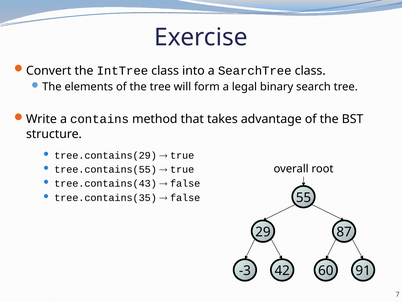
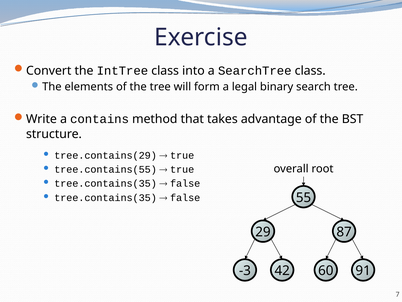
tree.contains(43 at (106, 183): tree.contains(43 -> tree.contains(35
